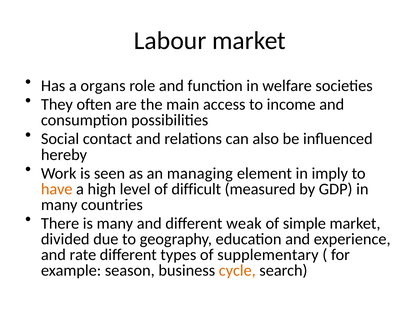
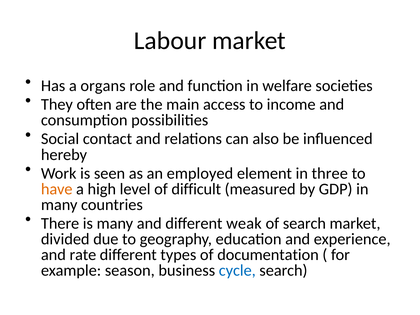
managing: managing -> employed
imply: imply -> three
of simple: simple -> search
supplementary: supplementary -> documentation
cycle colour: orange -> blue
